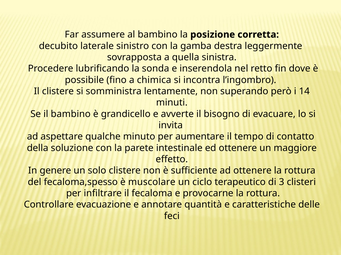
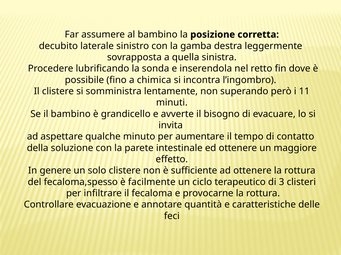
14: 14 -> 11
muscolare: muscolare -> facilmente
